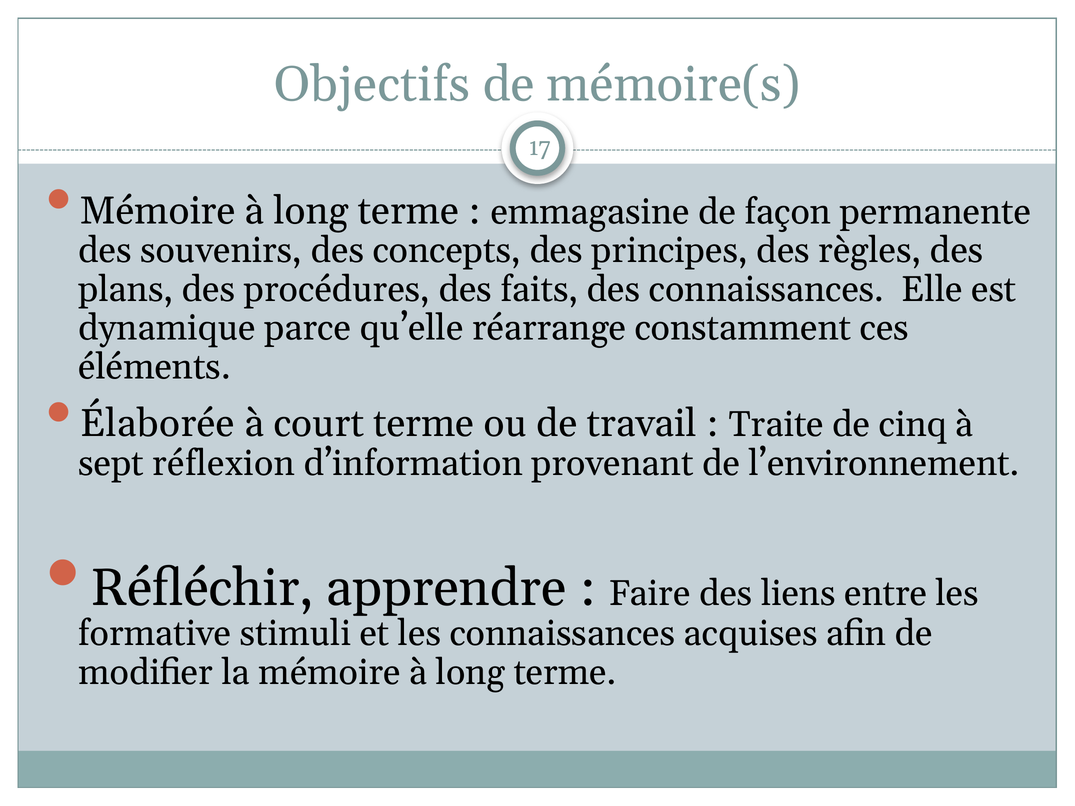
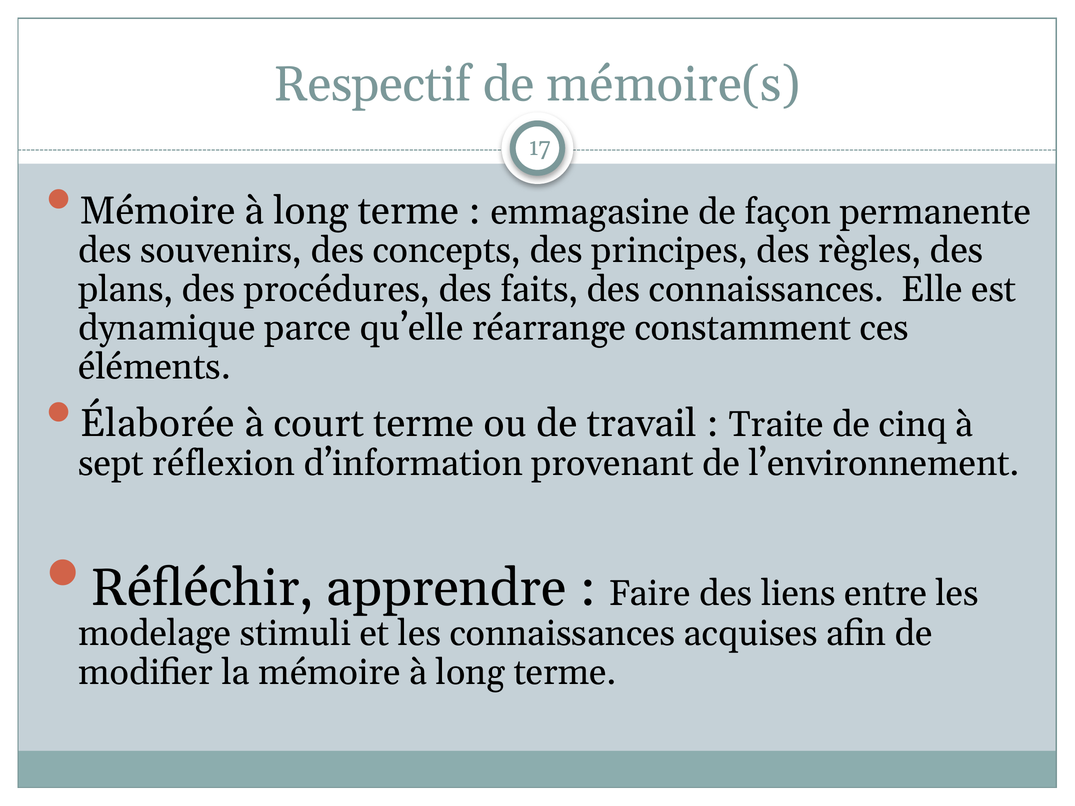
Objectifs: Objectifs -> Respectif
formative: formative -> modelage
